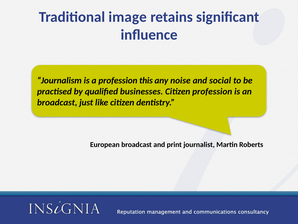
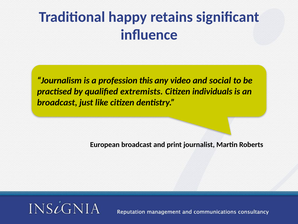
image: image -> happy
noise: noise -> video
businesses: businesses -> extremists
Citizen profession: profession -> individuals
